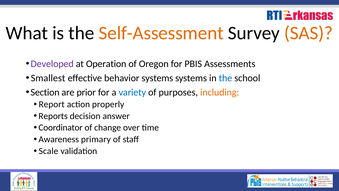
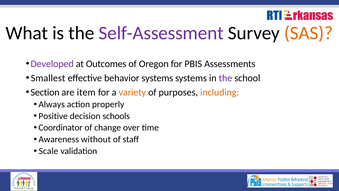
Self-Assessment colour: orange -> purple
Operation: Operation -> Outcomes
the at (225, 78) colour: blue -> purple
prior: prior -> item
variety colour: blue -> orange
Report: Report -> Always
Reports: Reports -> Positive
answer: answer -> schools
primary: primary -> without
